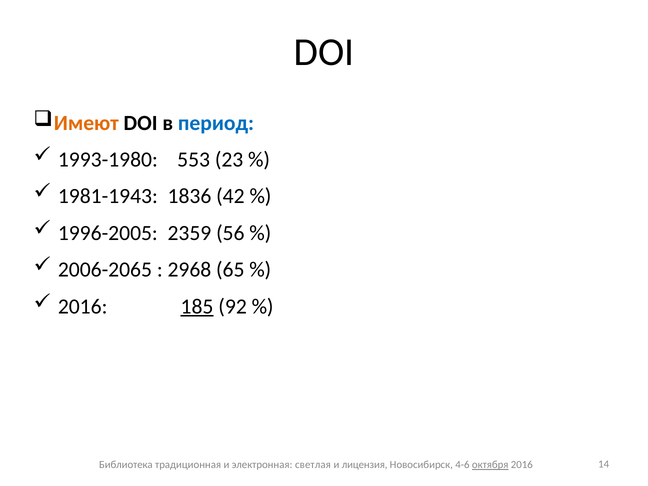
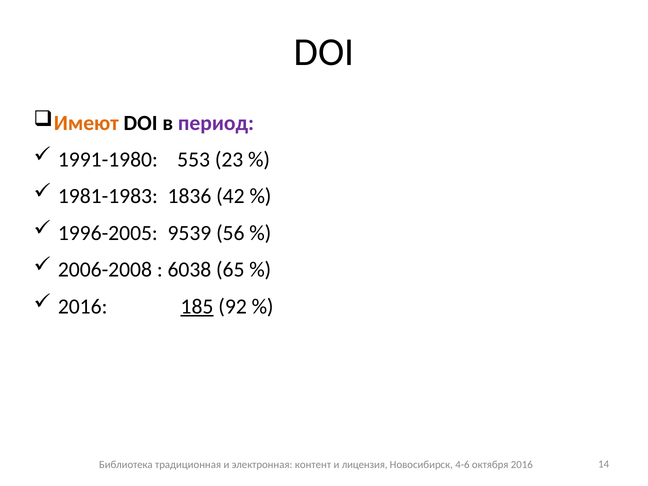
период colour: blue -> purple
1993-1980: 1993-1980 -> 1991-1980
1981-1943: 1981-1943 -> 1981-1983
2359: 2359 -> 9539
2006-2065: 2006-2065 -> 2006-2008
2968: 2968 -> 6038
светлая: светлая -> контент
октября underline: present -> none
